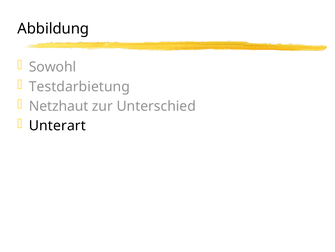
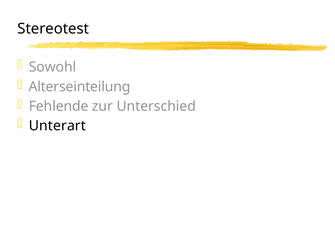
Abbildung: Abbildung -> Stereotest
Testdarbietung: Testdarbietung -> Alterseinteilung
Netzhaut: Netzhaut -> Fehlende
